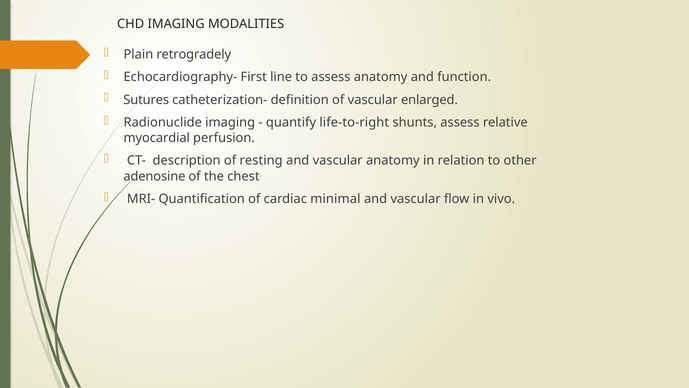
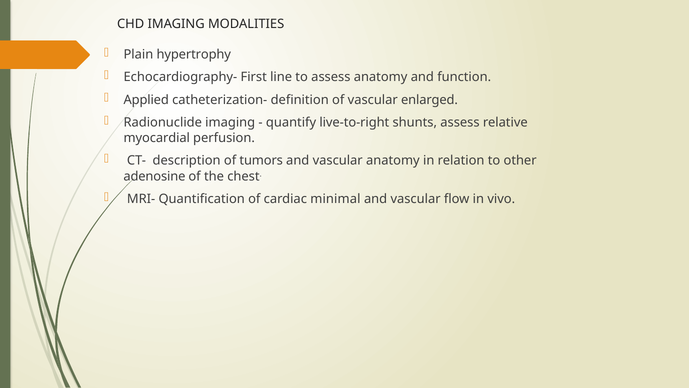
retrogradely: retrogradely -> hypertrophy
Sutures: Sutures -> Applied
life-to-right: life-to-right -> live-to-right
resting: resting -> tumors
